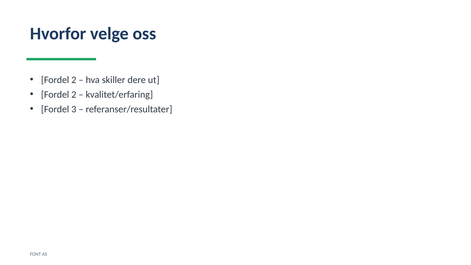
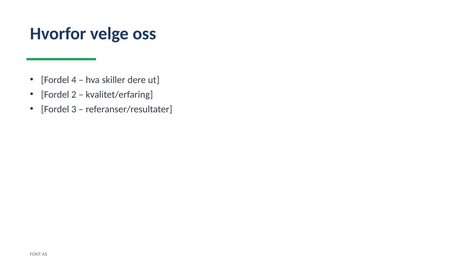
2 at (74, 80): 2 -> 4
